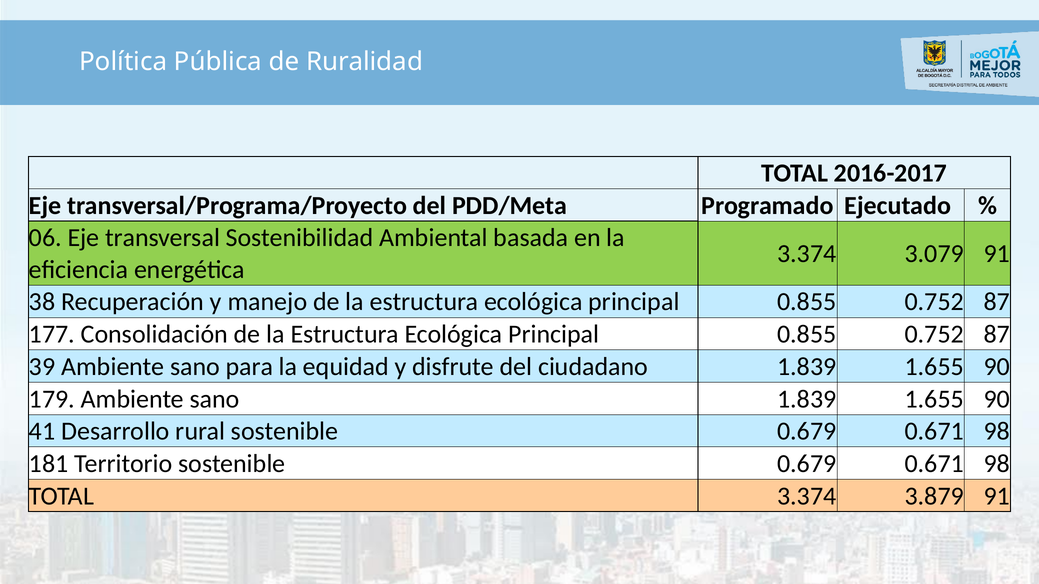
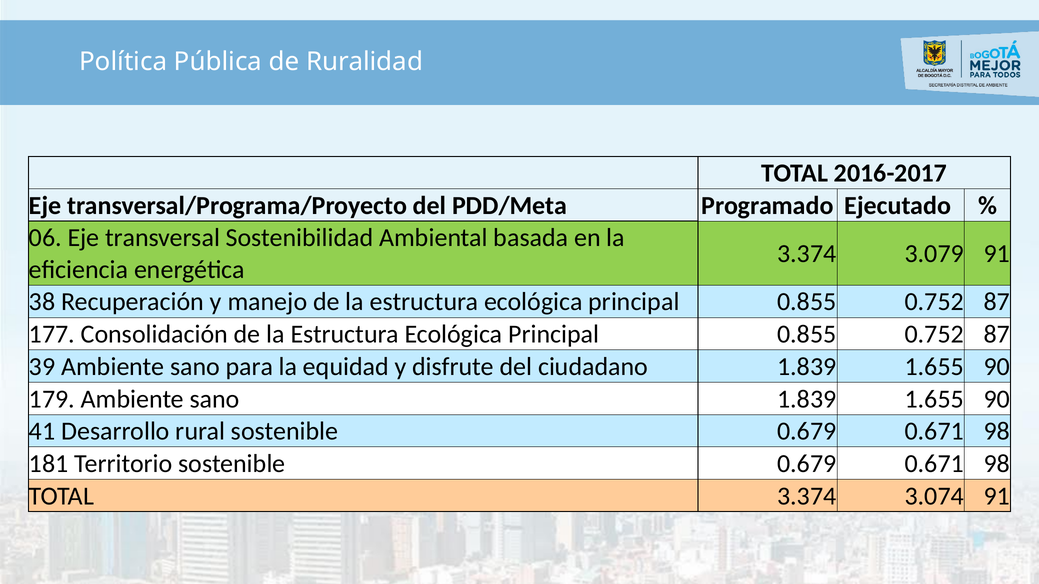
3.879: 3.879 -> 3.074
